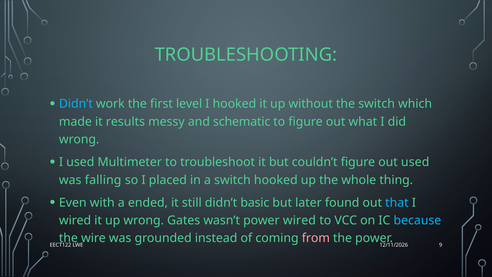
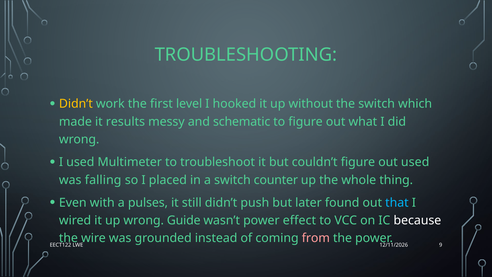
Didn’t at (76, 104) colour: light blue -> yellow
switch hooked: hooked -> counter
ended: ended -> pulses
basic: basic -> push
Gates: Gates -> Guide
power wired: wired -> effect
because colour: light blue -> white
